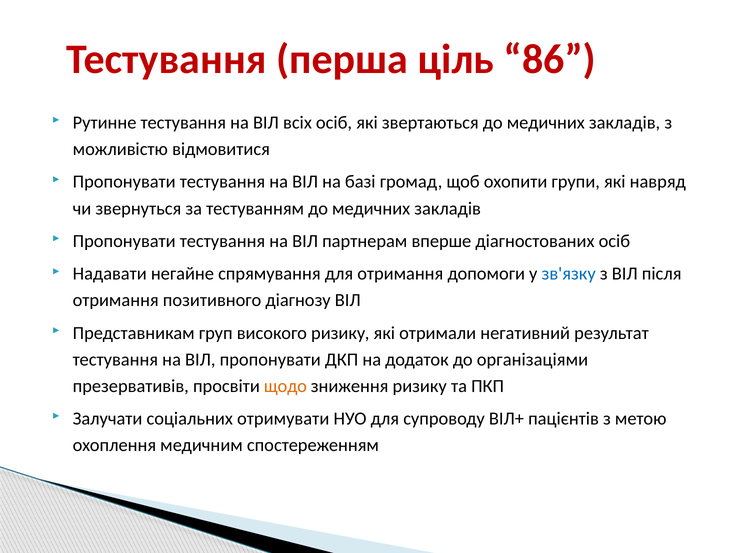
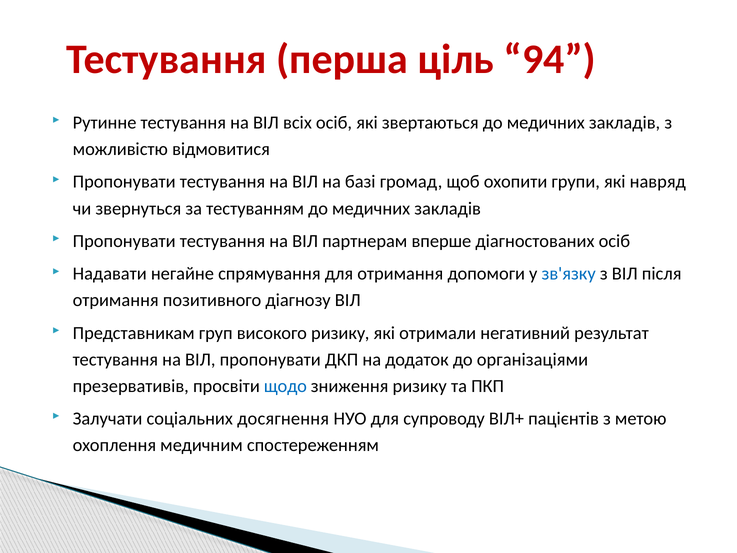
86: 86 -> 94
щодо colour: orange -> blue
отримувати: отримувати -> досягнення
